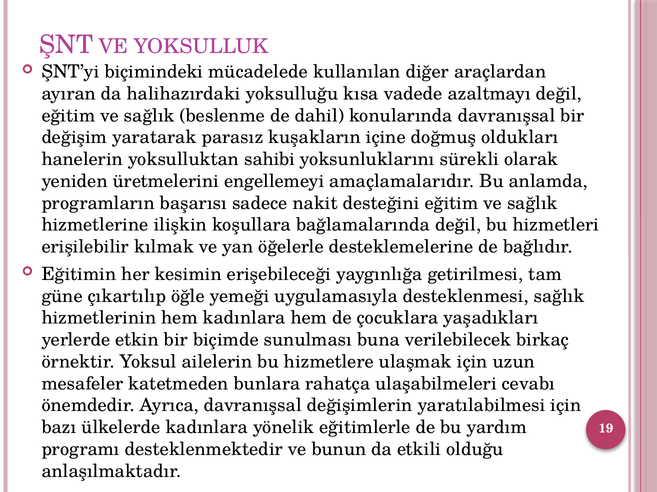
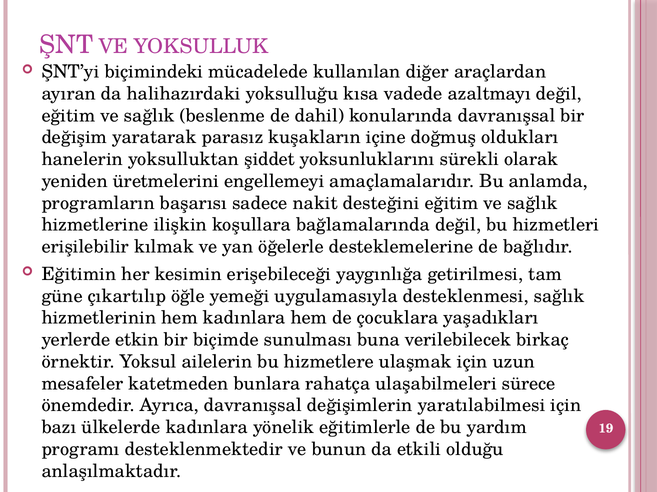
sahibi: sahibi -> şiddet
cevabı: cevabı -> sürece
